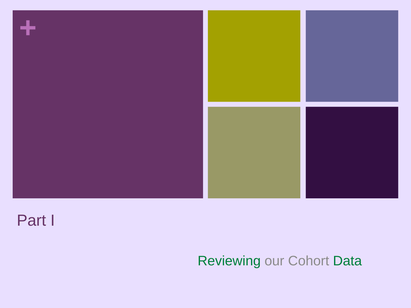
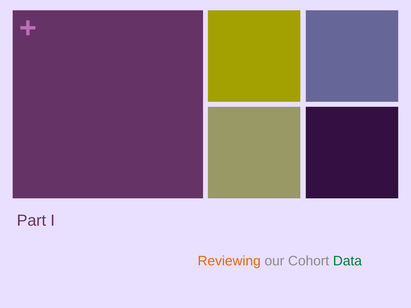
Reviewing colour: green -> orange
